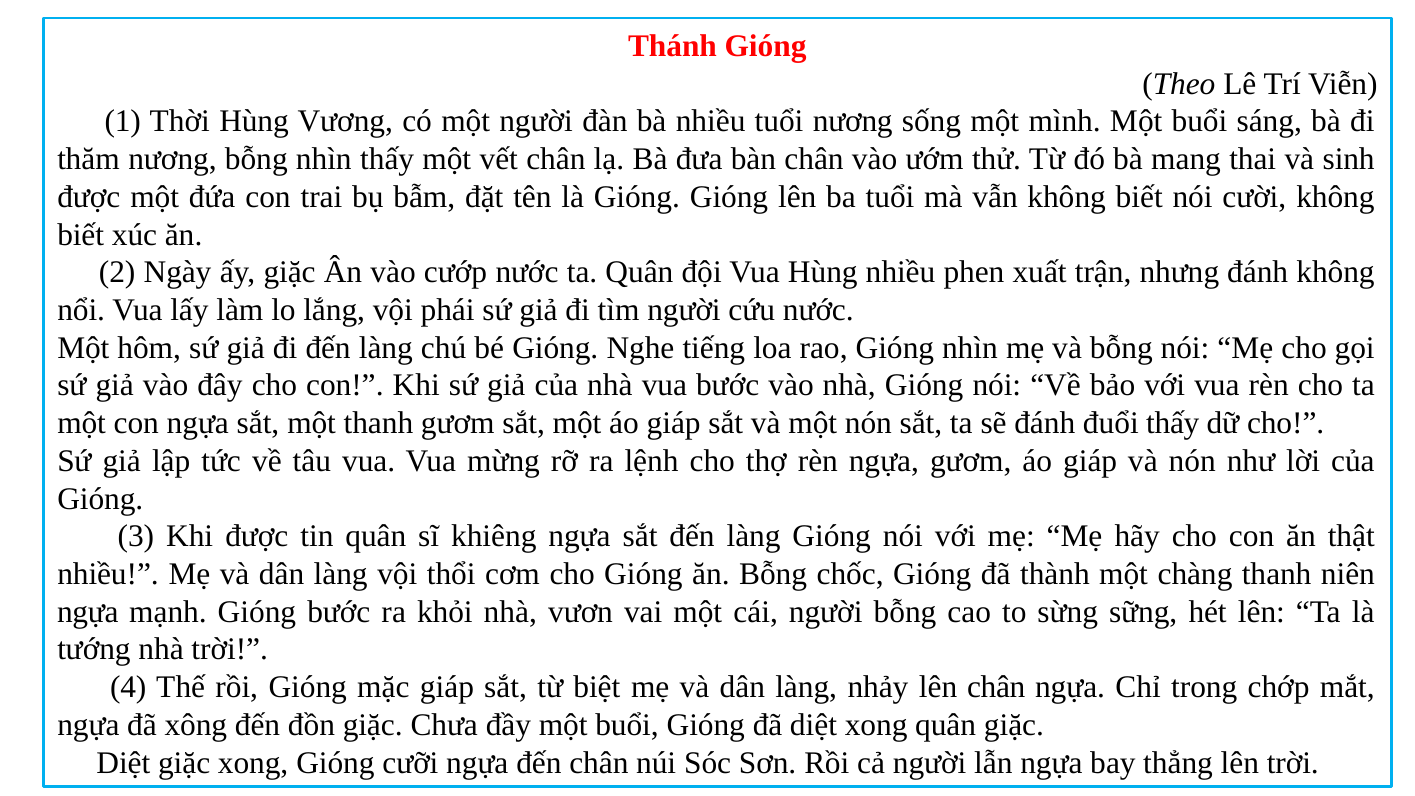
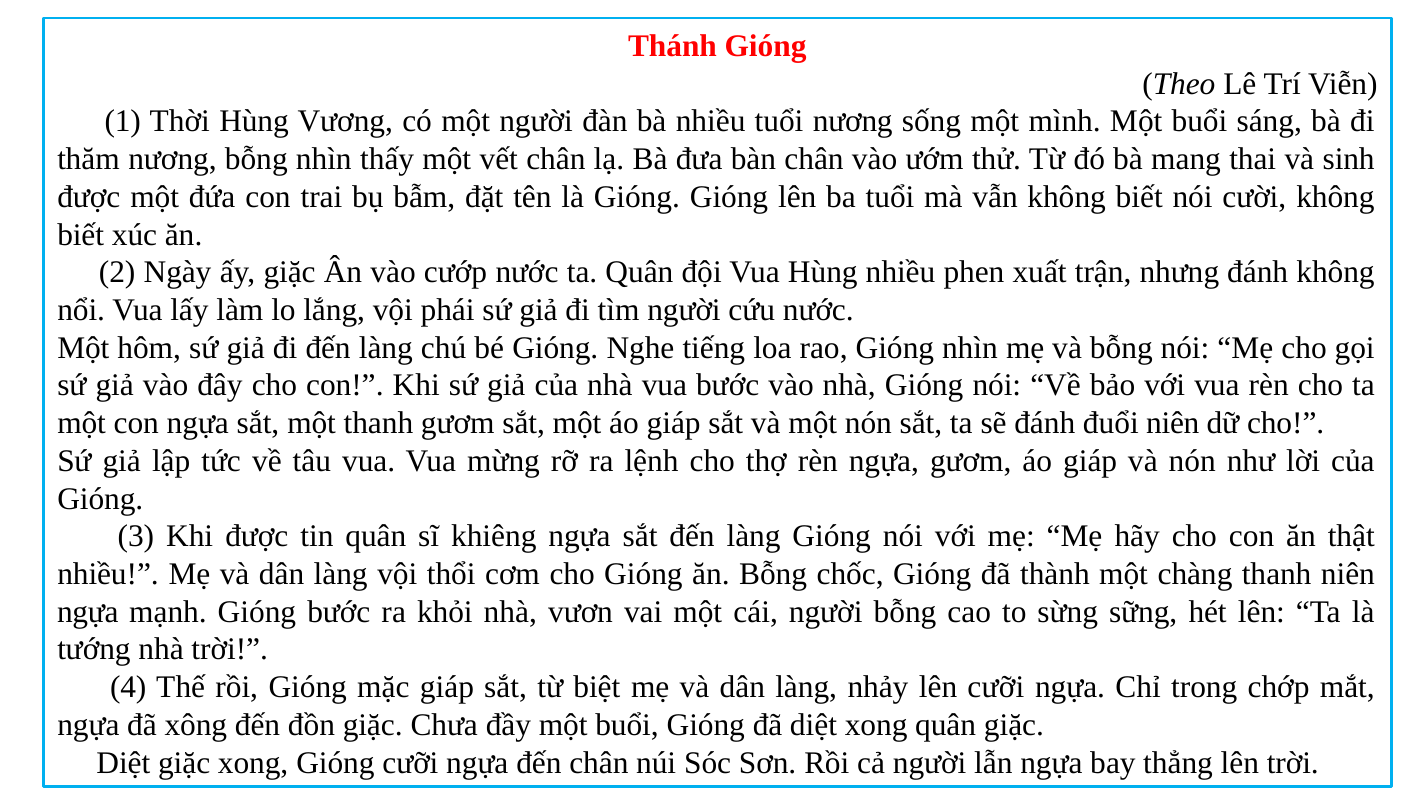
đuổi thấy: thấy -> niên
lên chân: chân -> cưỡi
